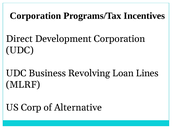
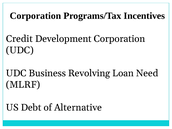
Direct: Direct -> Credit
Lines: Lines -> Need
Corp: Corp -> Debt
